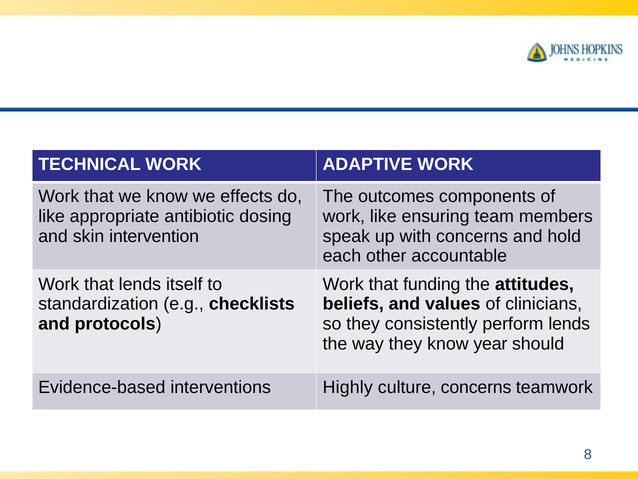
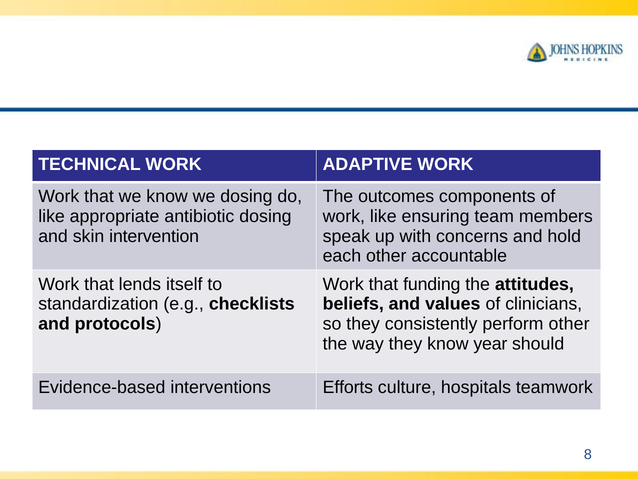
we effects: effects -> dosing
perform lends: lends -> other
Highly: Highly -> Efforts
culture concerns: concerns -> hospitals
